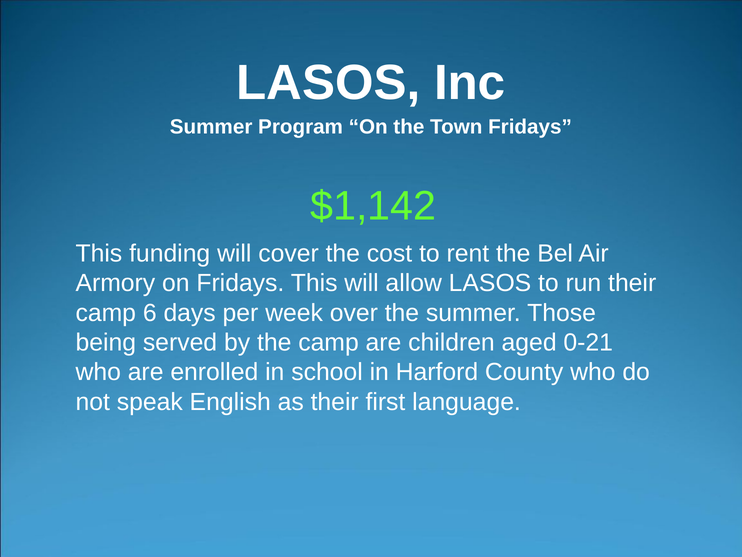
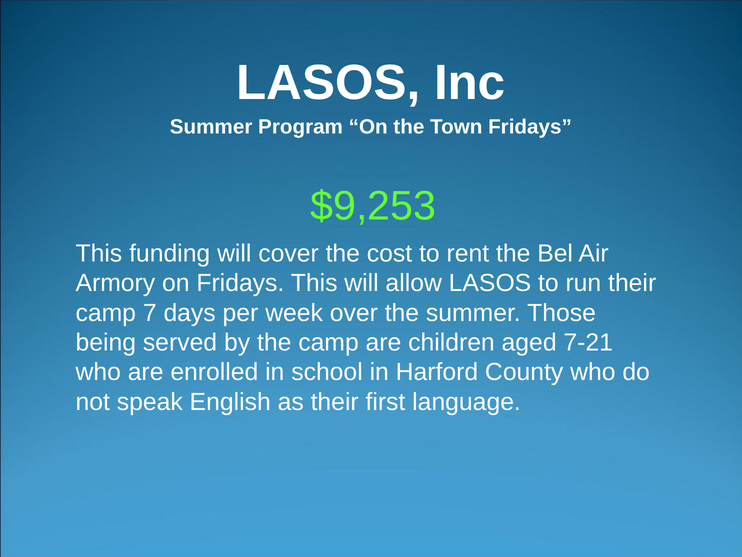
$1,142: $1,142 -> $9,253
6: 6 -> 7
0-21: 0-21 -> 7-21
